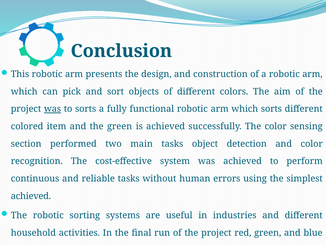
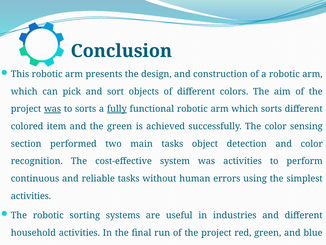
fully underline: none -> present
was achieved: achieved -> activities
achieved at (31, 196): achieved -> activities
